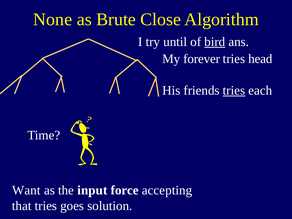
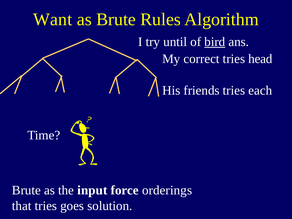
None: None -> Want
Close: Close -> Rules
forever: forever -> correct
tries at (234, 90) underline: present -> none
Want at (26, 190): Want -> Brute
accepting: accepting -> orderings
